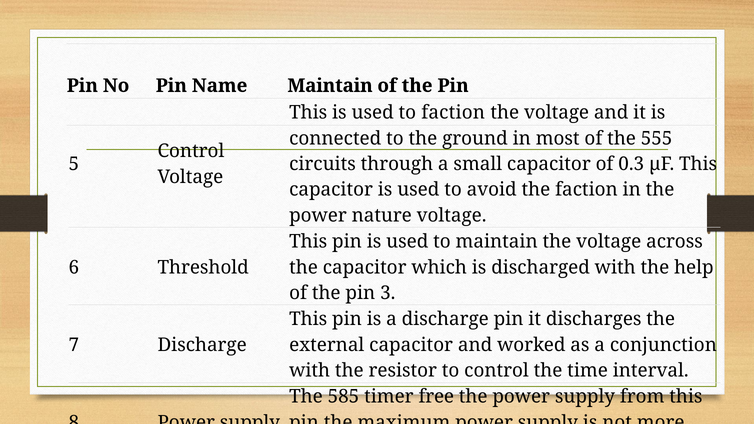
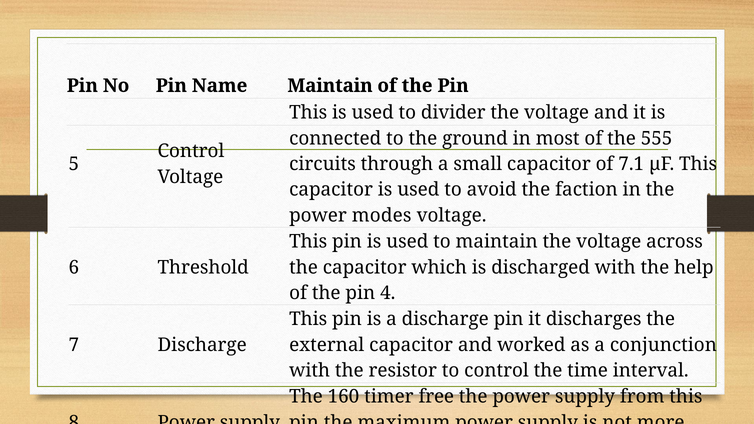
to faction: faction -> divider
0.3: 0.3 -> 7.1
nature: nature -> modes
3: 3 -> 4
585: 585 -> 160
